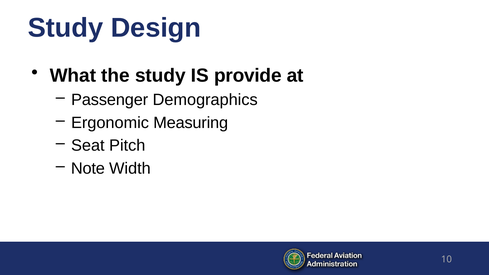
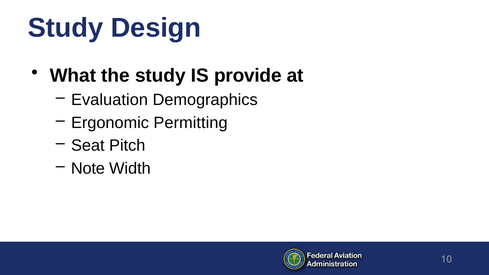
Passenger: Passenger -> Evaluation
Measuring: Measuring -> Permitting
